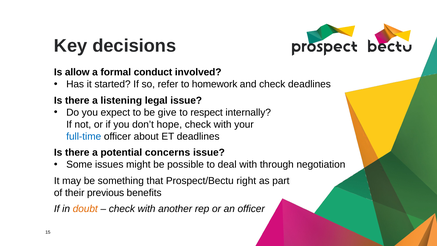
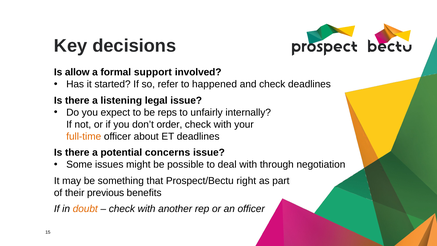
conduct: conduct -> support
homework: homework -> happened
give: give -> reps
respect: respect -> unfairly
hope: hope -> order
full-time colour: blue -> orange
